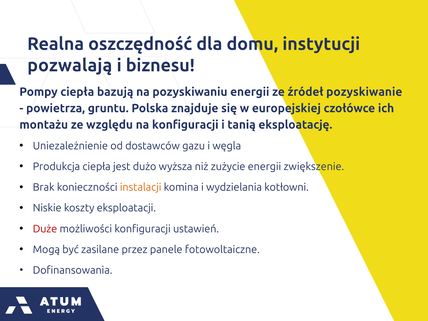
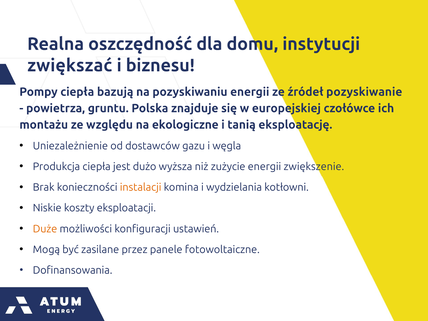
pozwalają: pozwalają -> zwiększać
na konfiguracji: konfiguracji -> ekologiczne
Duże colour: red -> orange
